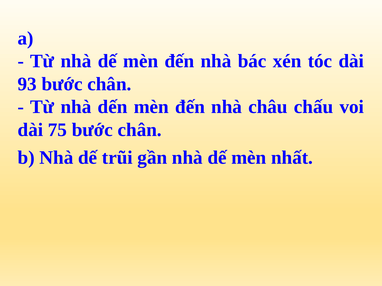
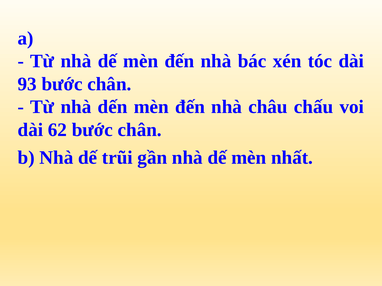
75: 75 -> 62
